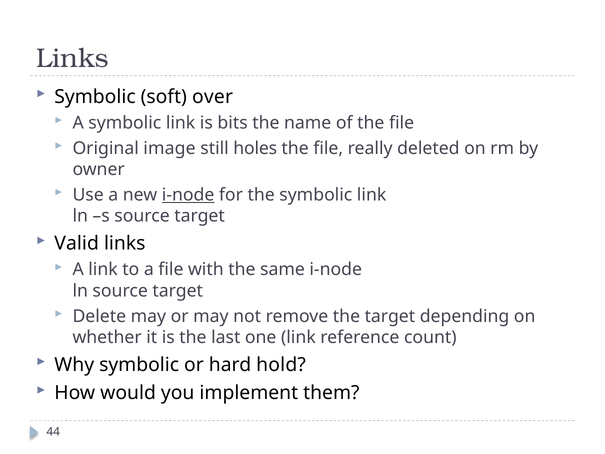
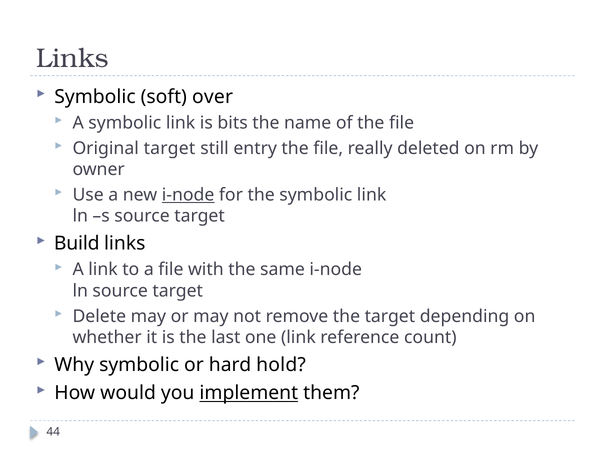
Original image: image -> target
holes: holes -> entry
Valid: Valid -> Build
implement underline: none -> present
